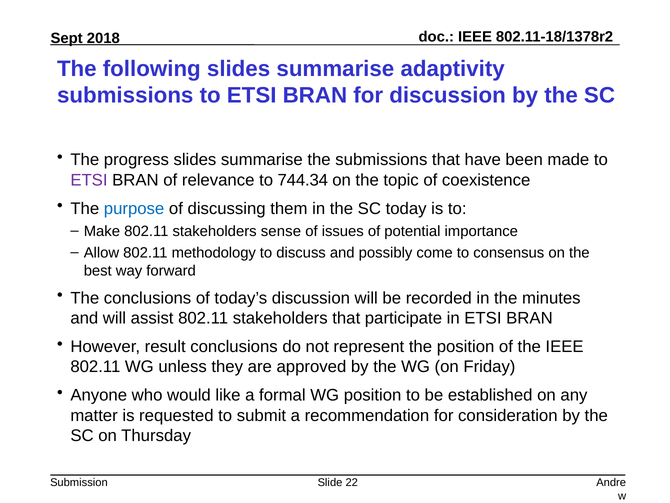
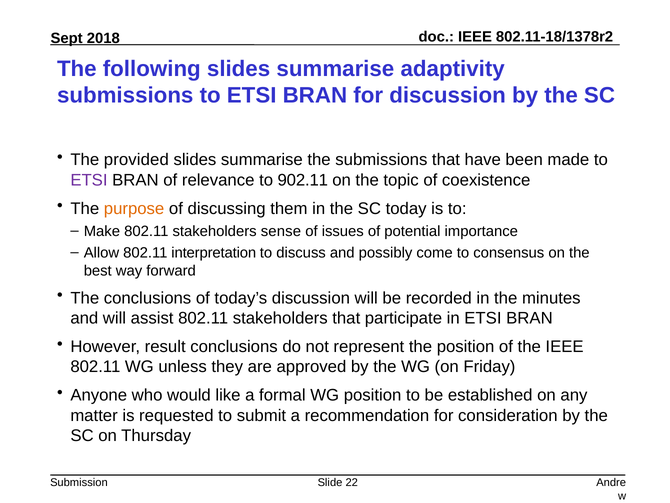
progress: progress -> provided
744.34: 744.34 -> 902.11
purpose colour: blue -> orange
methodology: methodology -> interpretation
